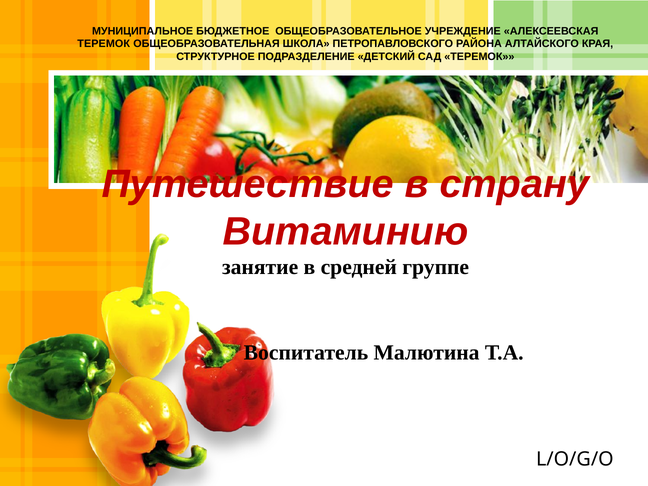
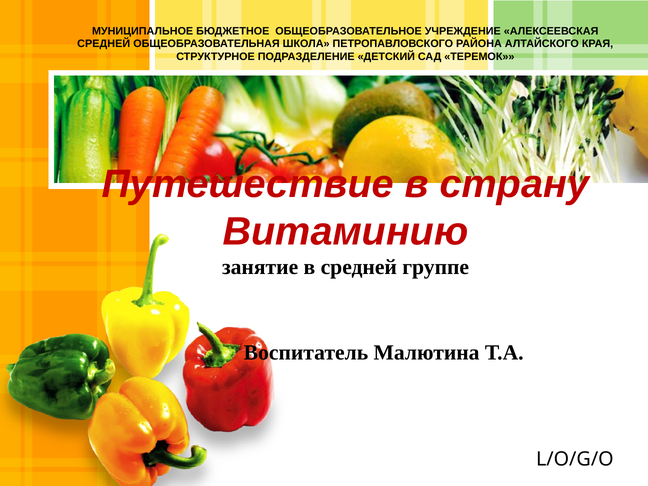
ТЕРЕМОК at (104, 44): ТЕРЕМОК -> СРЕДНЕЙ
